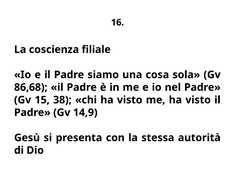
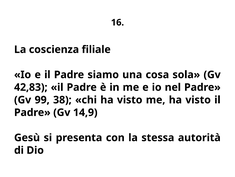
86,68: 86,68 -> 42,83
15: 15 -> 99
